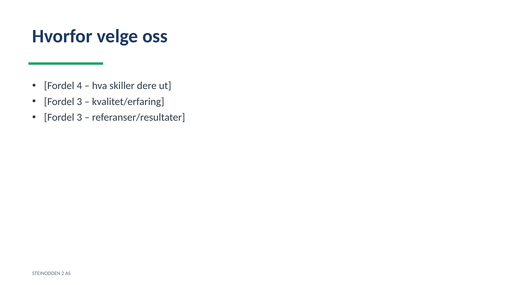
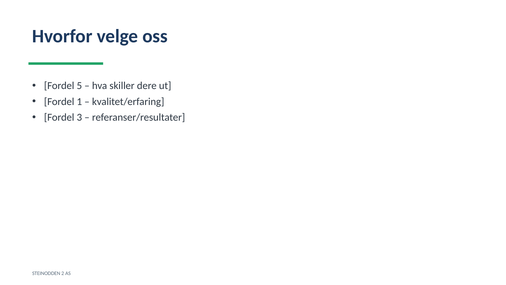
4: 4 -> 5
3 at (79, 102): 3 -> 1
